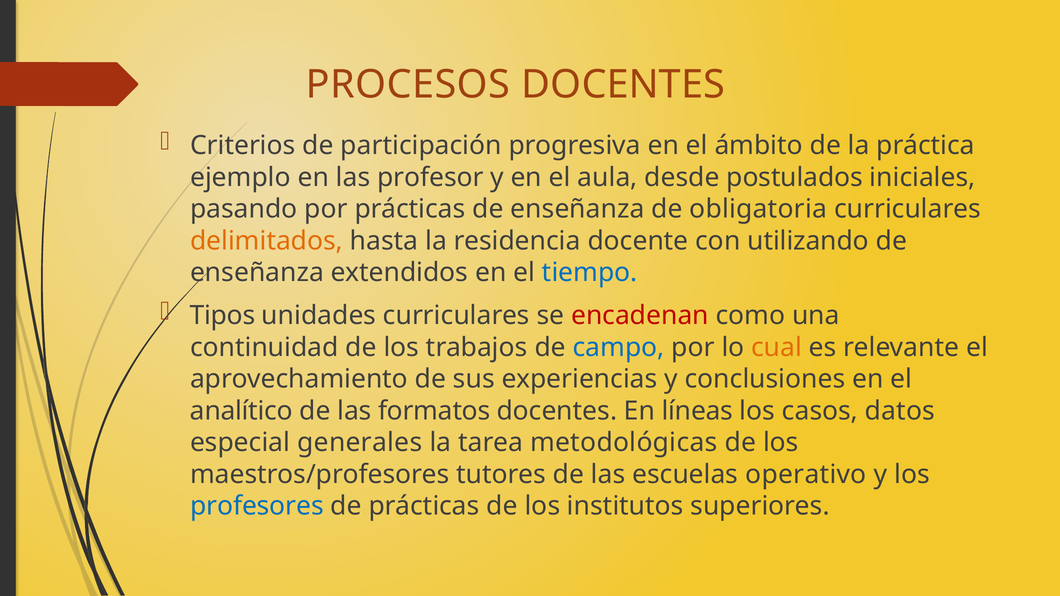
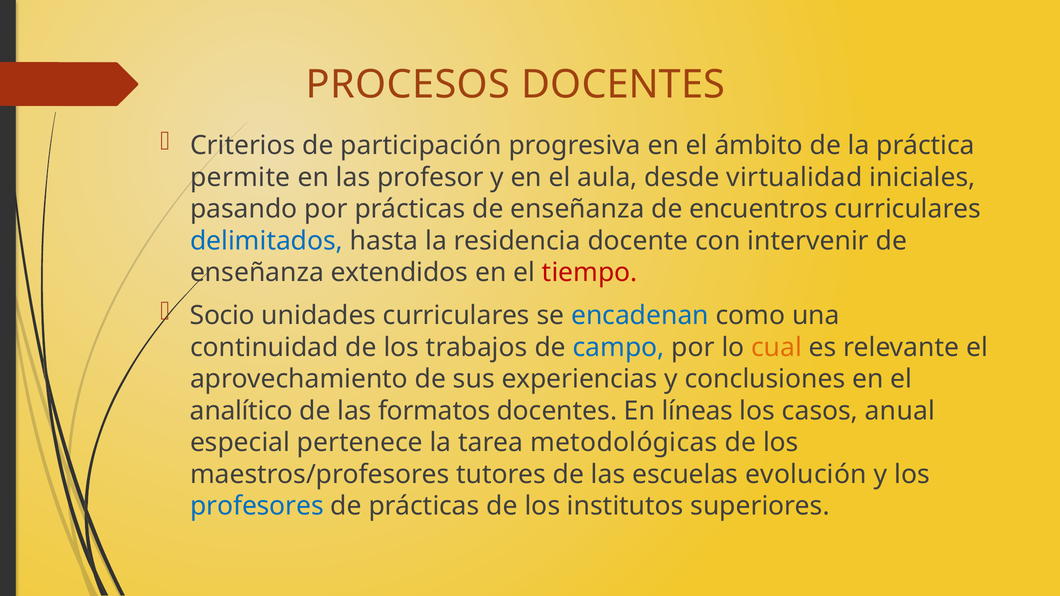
ejemplo: ejemplo -> permite
postulados: postulados -> virtualidad
obligatoria: obligatoria -> encuentros
delimitados colour: orange -> blue
utilizando: utilizando -> intervenir
tiempo colour: blue -> red
Tipos: Tipos -> Socio
encadenan colour: red -> blue
datos: datos -> anual
generales: generales -> pertenece
operativo: operativo -> evolución
